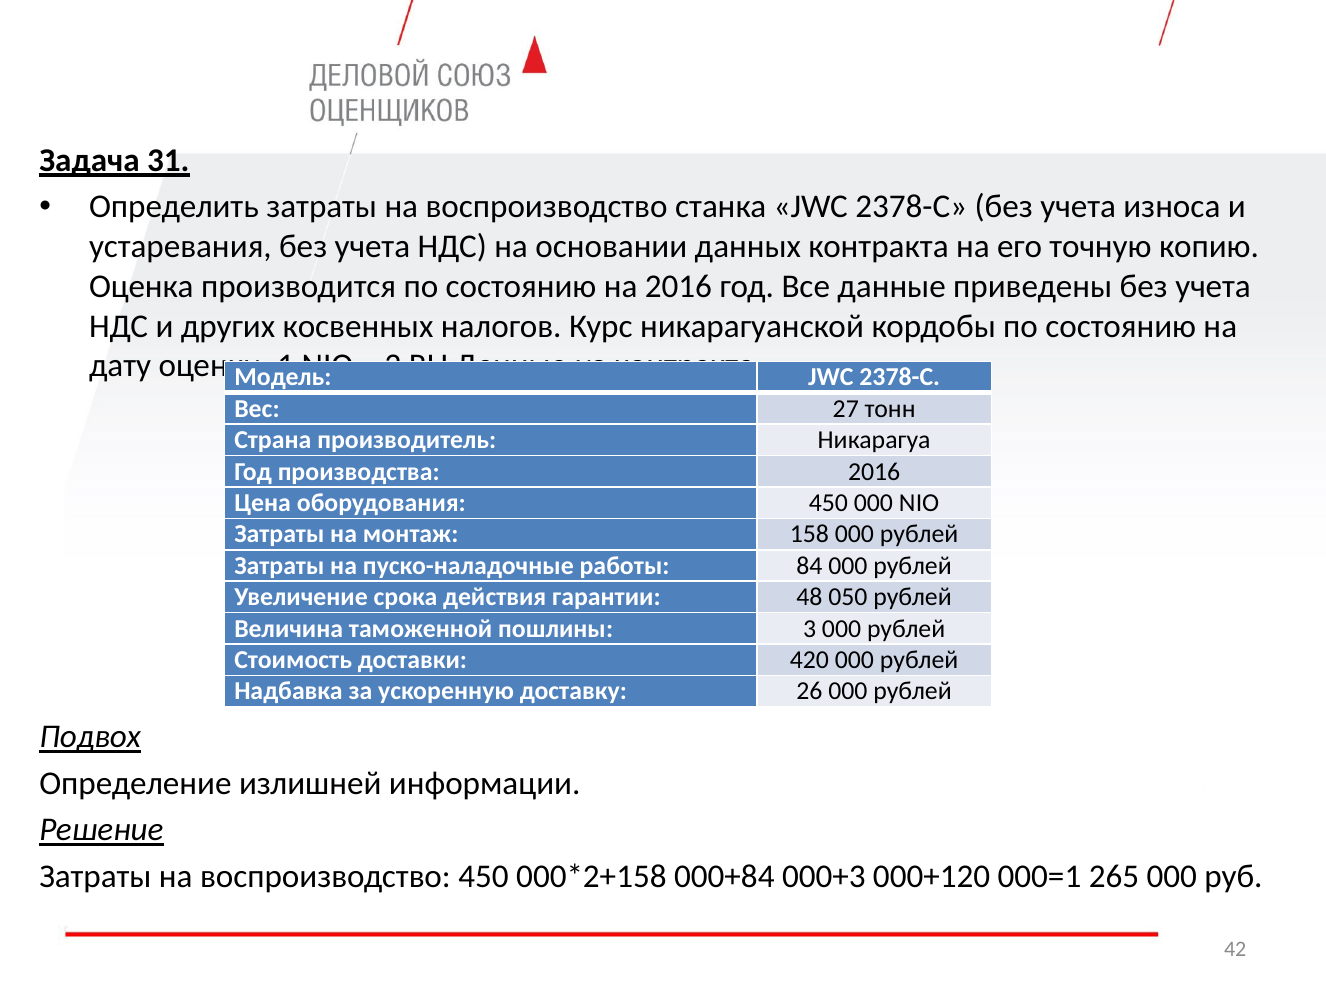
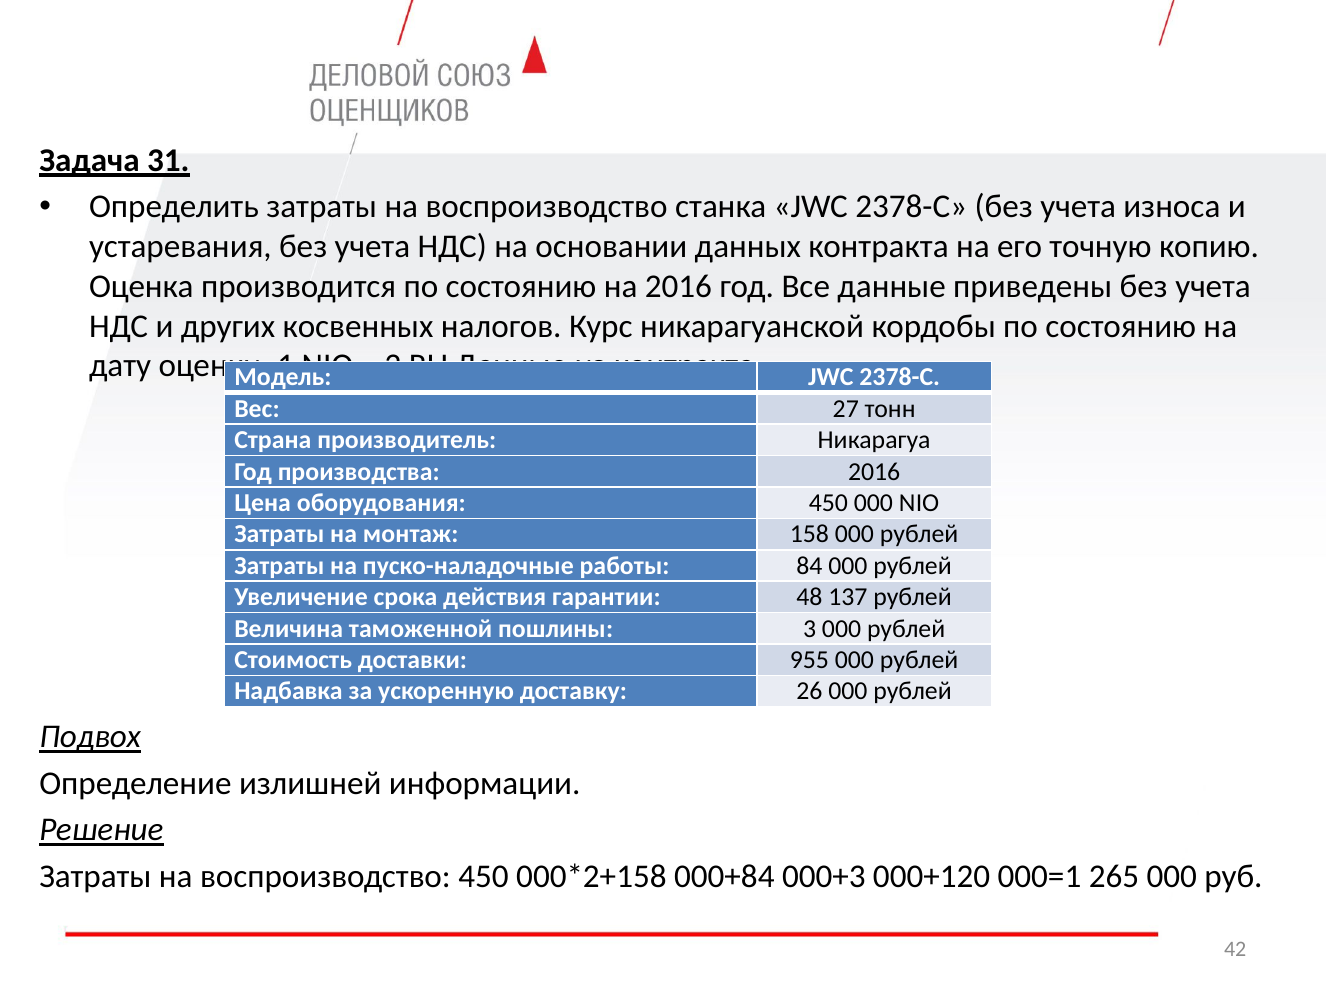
050: 050 -> 137
420: 420 -> 955
